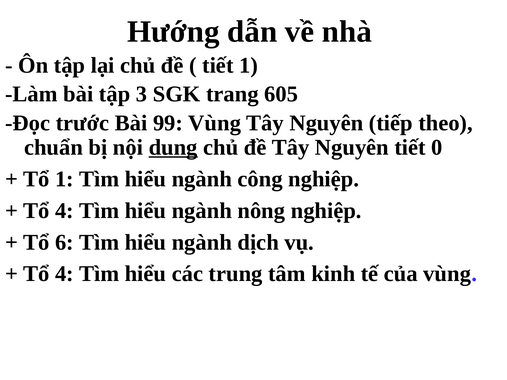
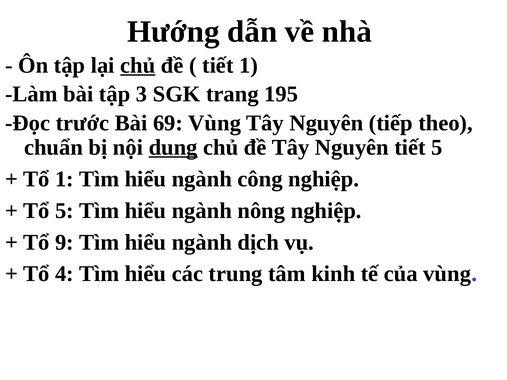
chủ at (138, 65) underline: none -> present
605: 605 -> 195
99: 99 -> 69
tiết 0: 0 -> 5
4 at (64, 211): 4 -> 5
6: 6 -> 9
